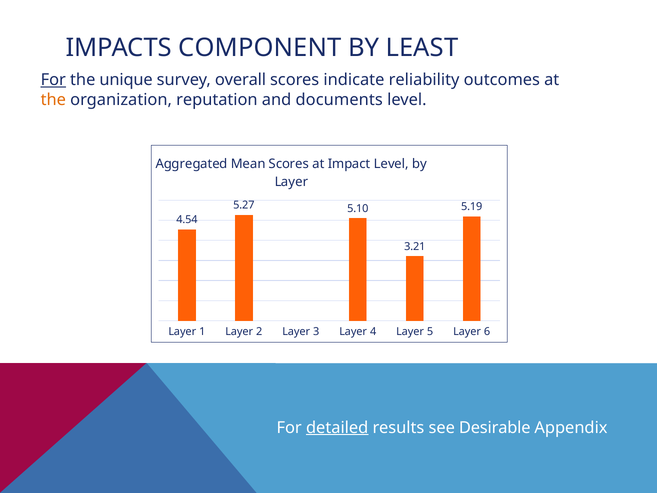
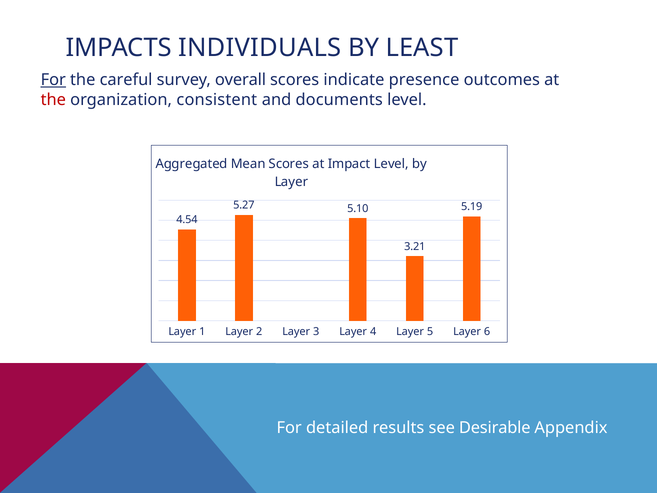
COMPONENT: COMPONENT -> INDIVIDUALS
unique: unique -> careful
reliability: reliability -> presence
the at (53, 100) colour: orange -> red
reputation: reputation -> consistent
detailed underline: present -> none
